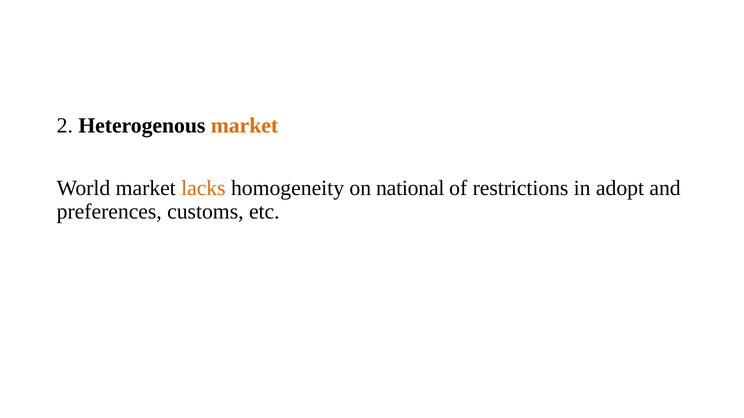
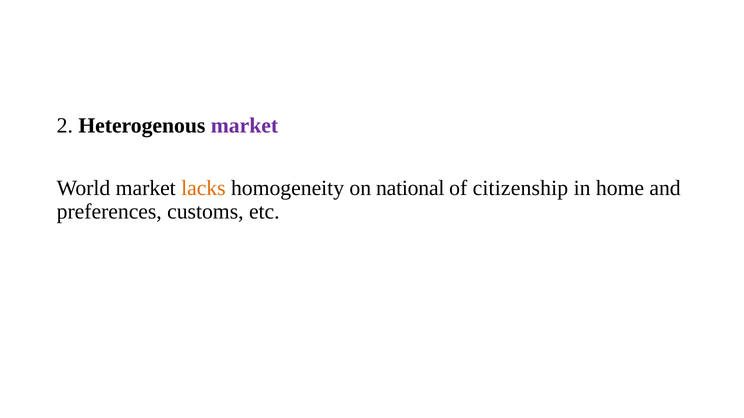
market at (244, 126) colour: orange -> purple
restrictions: restrictions -> citizenship
adopt: adopt -> home
